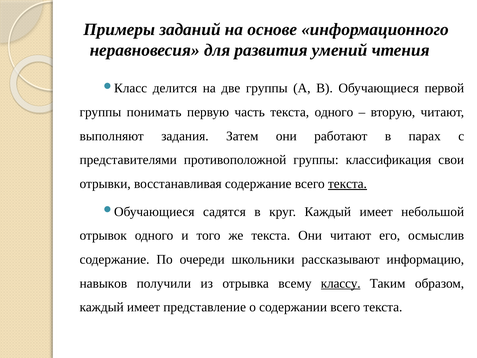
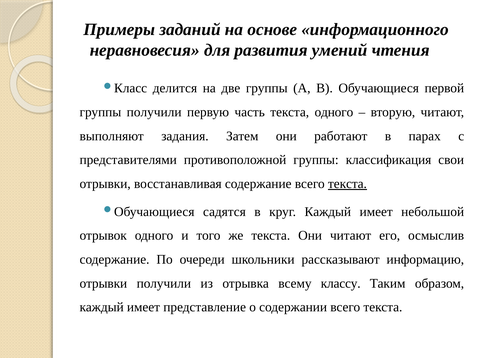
группы понимать: понимать -> получили
навыков at (103, 283): навыков -> отрывки
классу underline: present -> none
